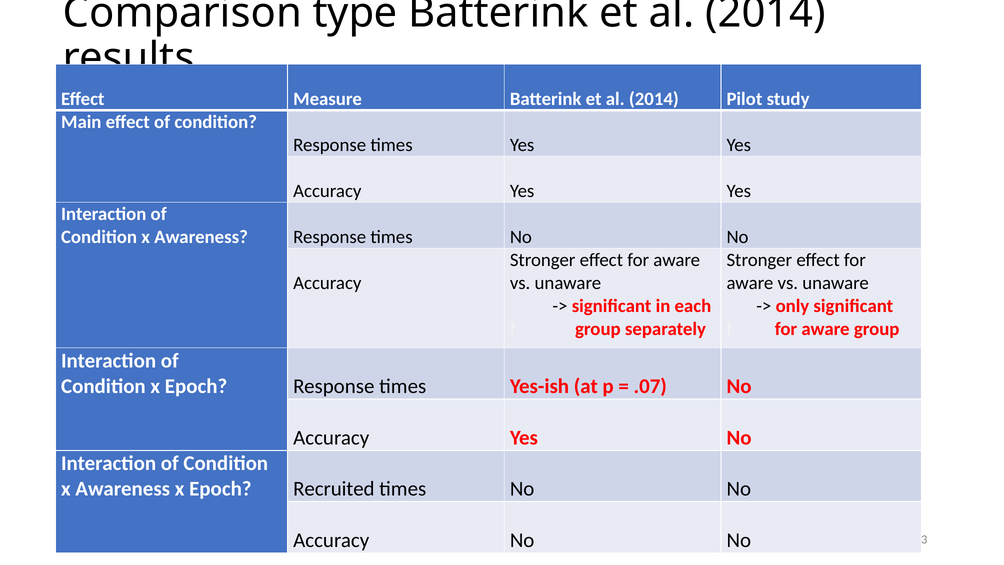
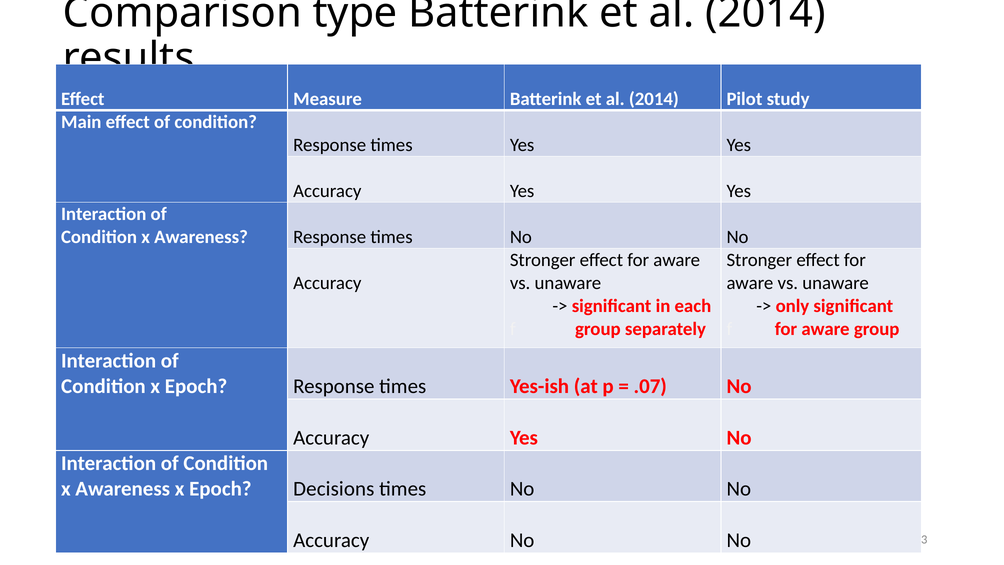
Recruited: Recruited -> Decisions
